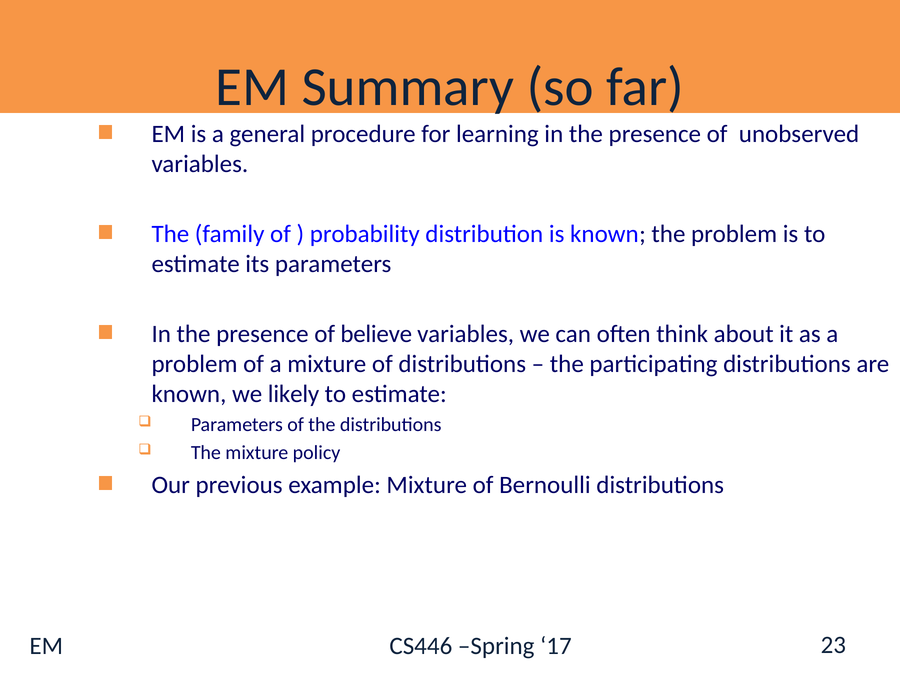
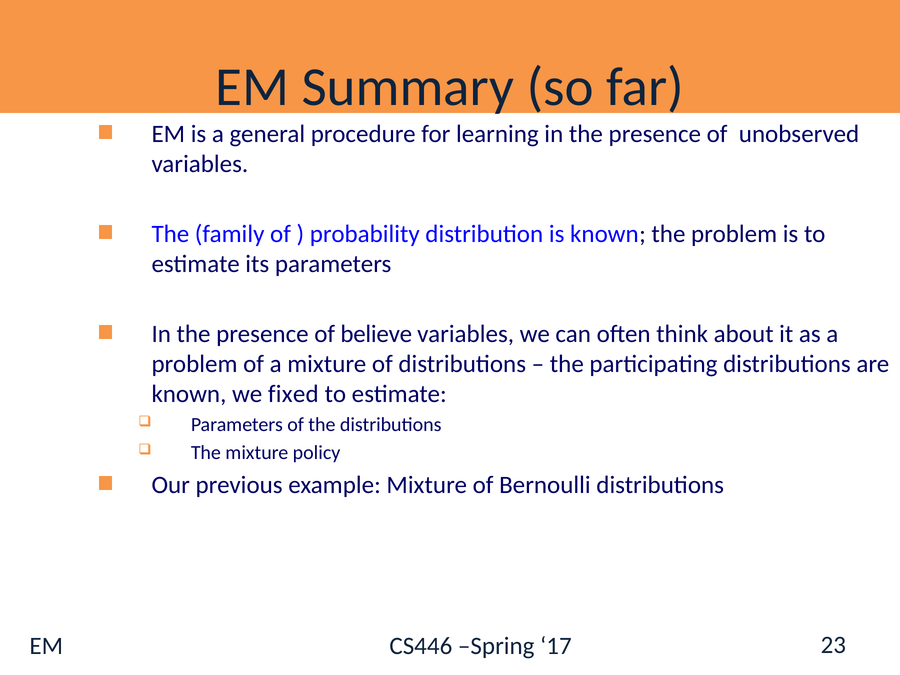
likely: likely -> fixed
